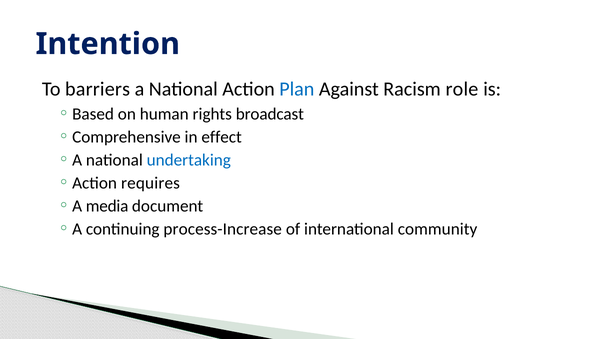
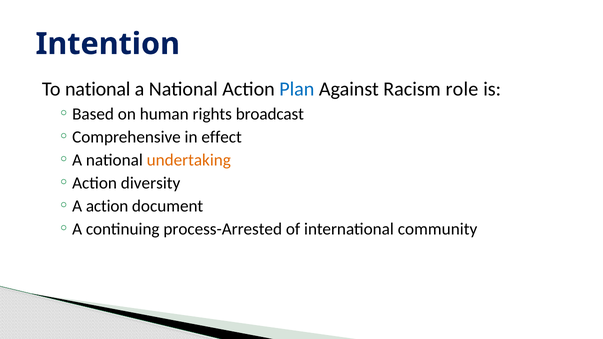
To barriers: barriers -> national
undertaking colour: blue -> orange
requires: requires -> diversity
media at (107, 206): media -> action
process-Increase: process-Increase -> process-Arrested
